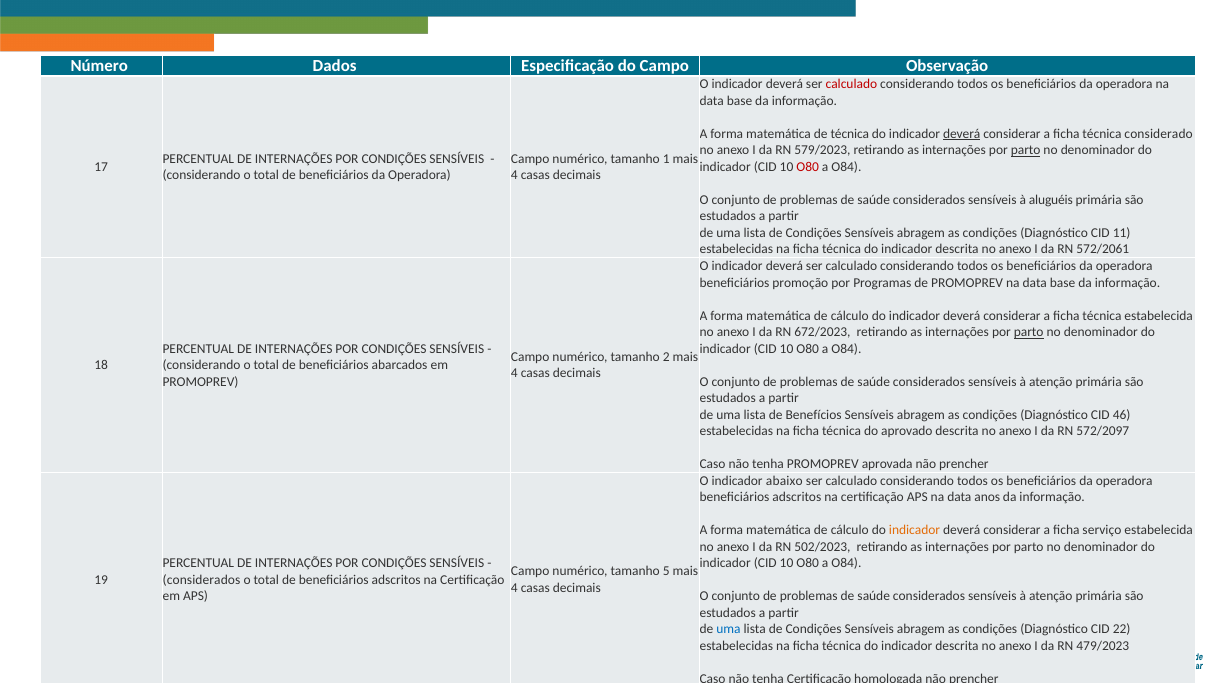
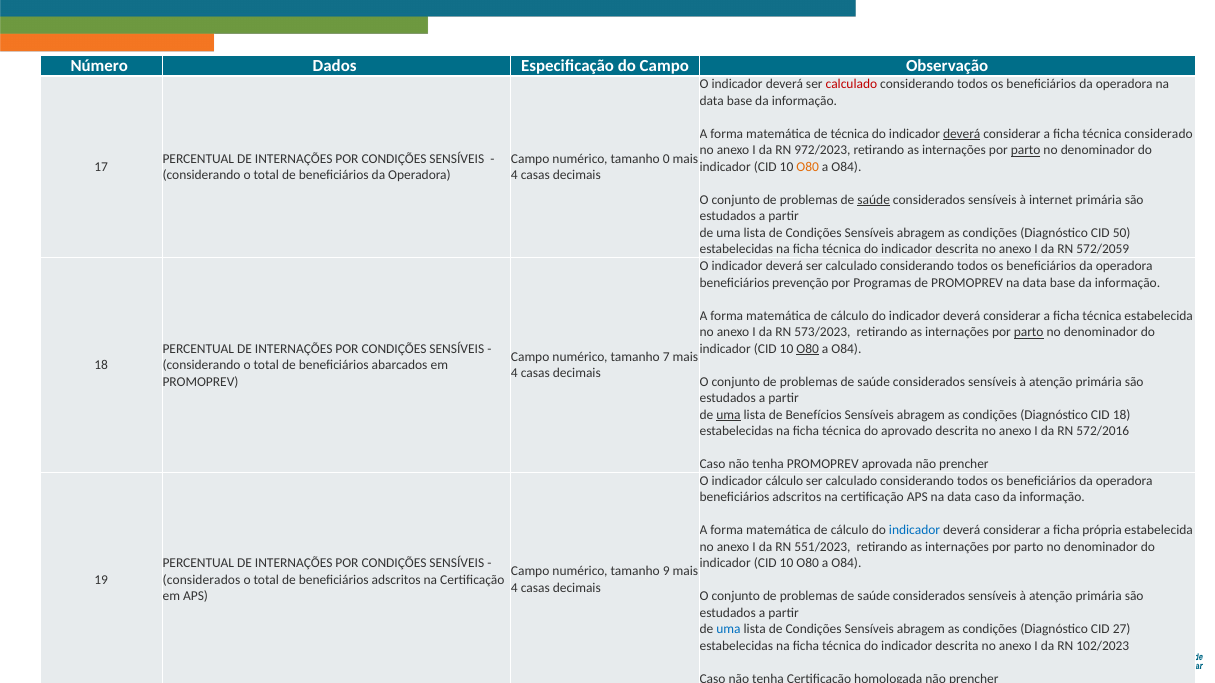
579/2023: 579/2023 -> 972/2023
1: 1 -> 0
O80 at (808, 167) colour: red -> orange
saúde at (874, 200) underline: none -> present
aluguéis: aluguéis -> internet
11: 11 -> 50
572/2061: 572/2061 -> 572/2059
promoção: promoção -> prevenção
672/2023: 672/2023 -> 573/2023
O80 at (808, 349) underline: none -> present
2: 2 -> 7
uma at (729, 415) underline: none -> present
CID 46: 46 -> 18
572/2097: 572/2097 -> 572/2016
indicador abaixo: abaixo -> cálculo
data anos: anos -> caso
indicador at (915, 531) colour: orange -> blue
serviço: serviço -> própria
502/2023: 502/2023 -> 551/2023
5: 5 -> 9
22: 22 -> 27
479/2023: 479/2023 -> 102/2023
